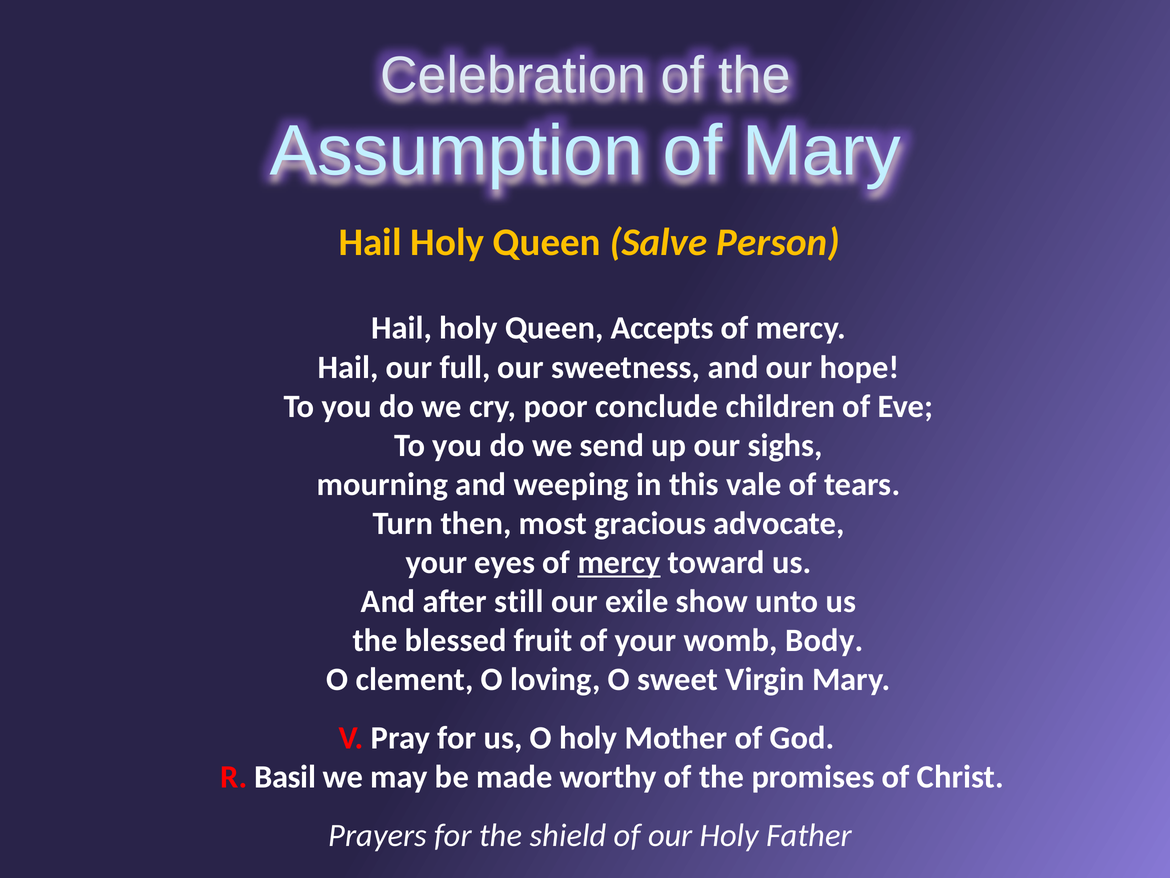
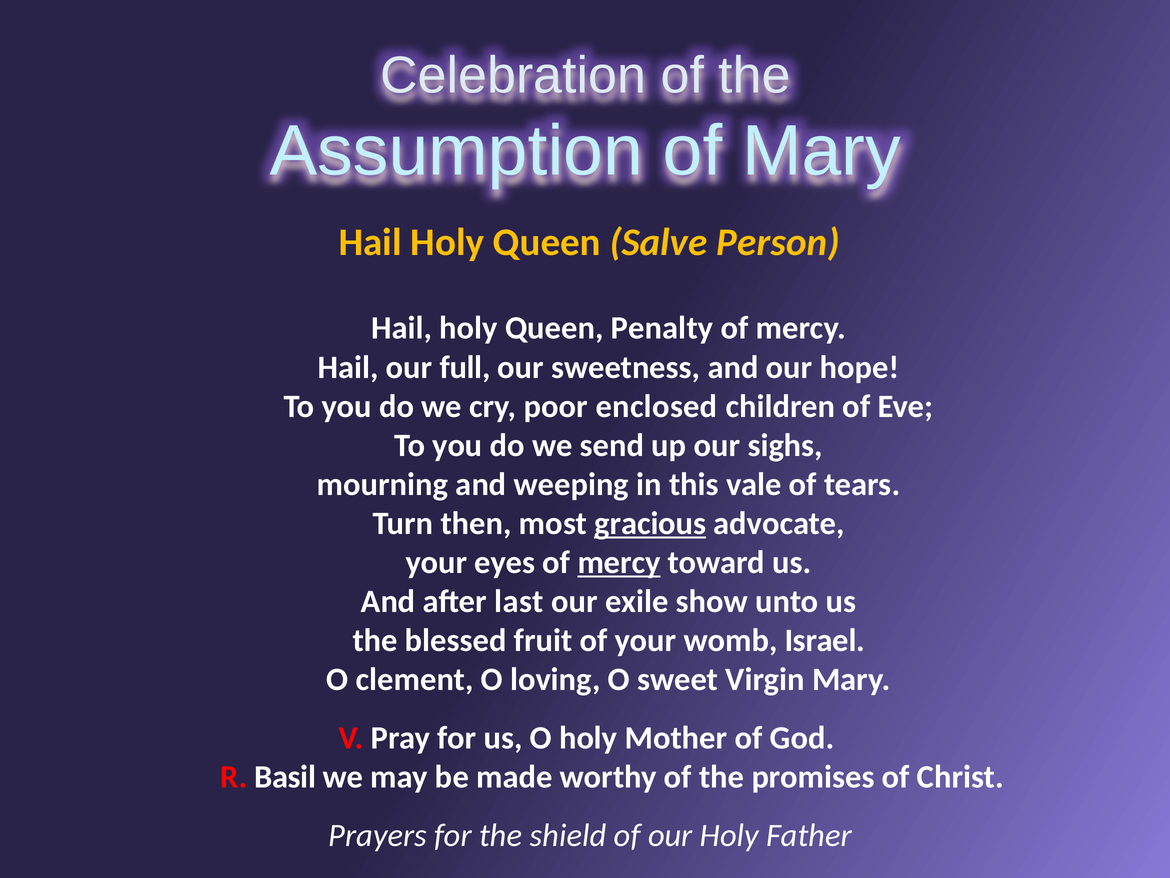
Accepts: Accepts -> Penalty
conclude: conclude -> enclosed
gracious underline: none -> present
still: still -> last
Body: Body -> Israel
